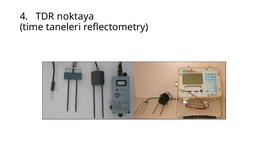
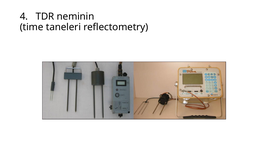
noktaya: noktaya -> neminin
